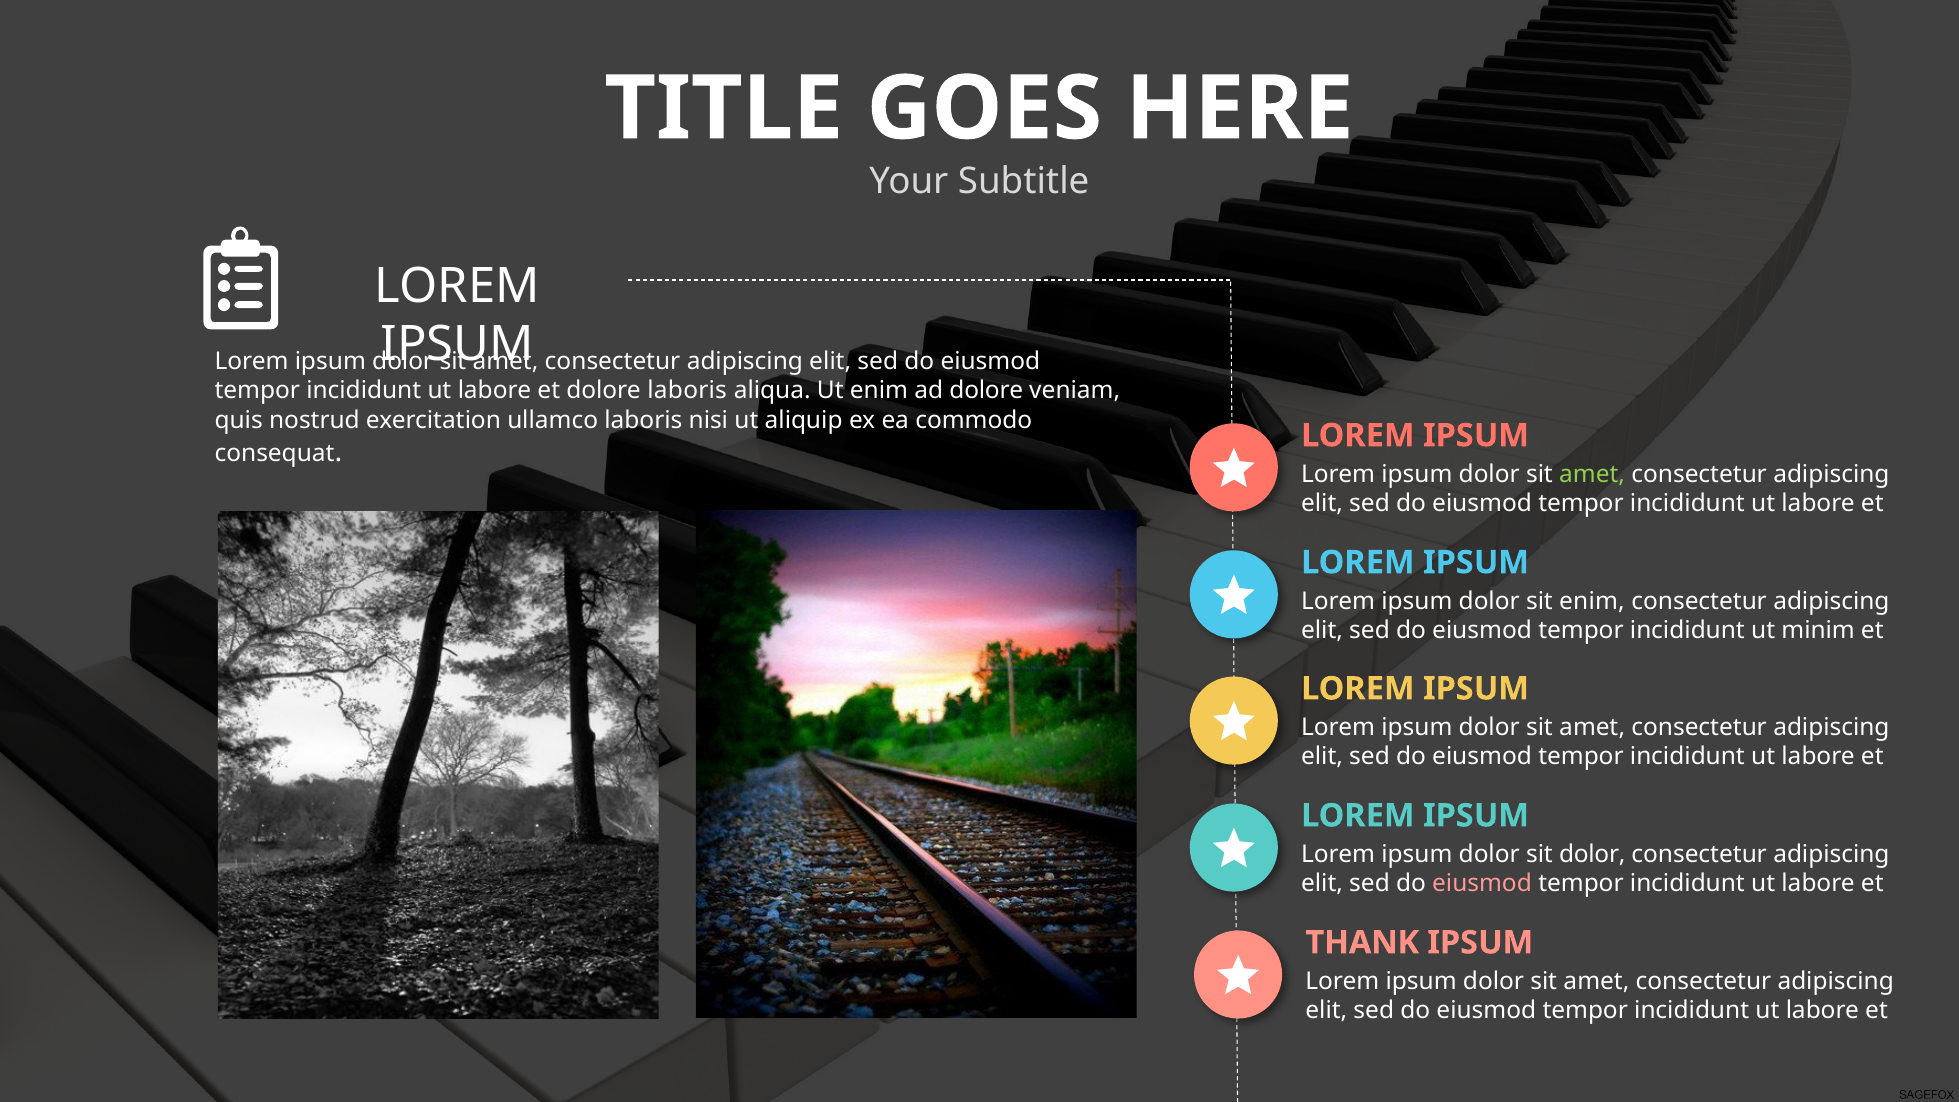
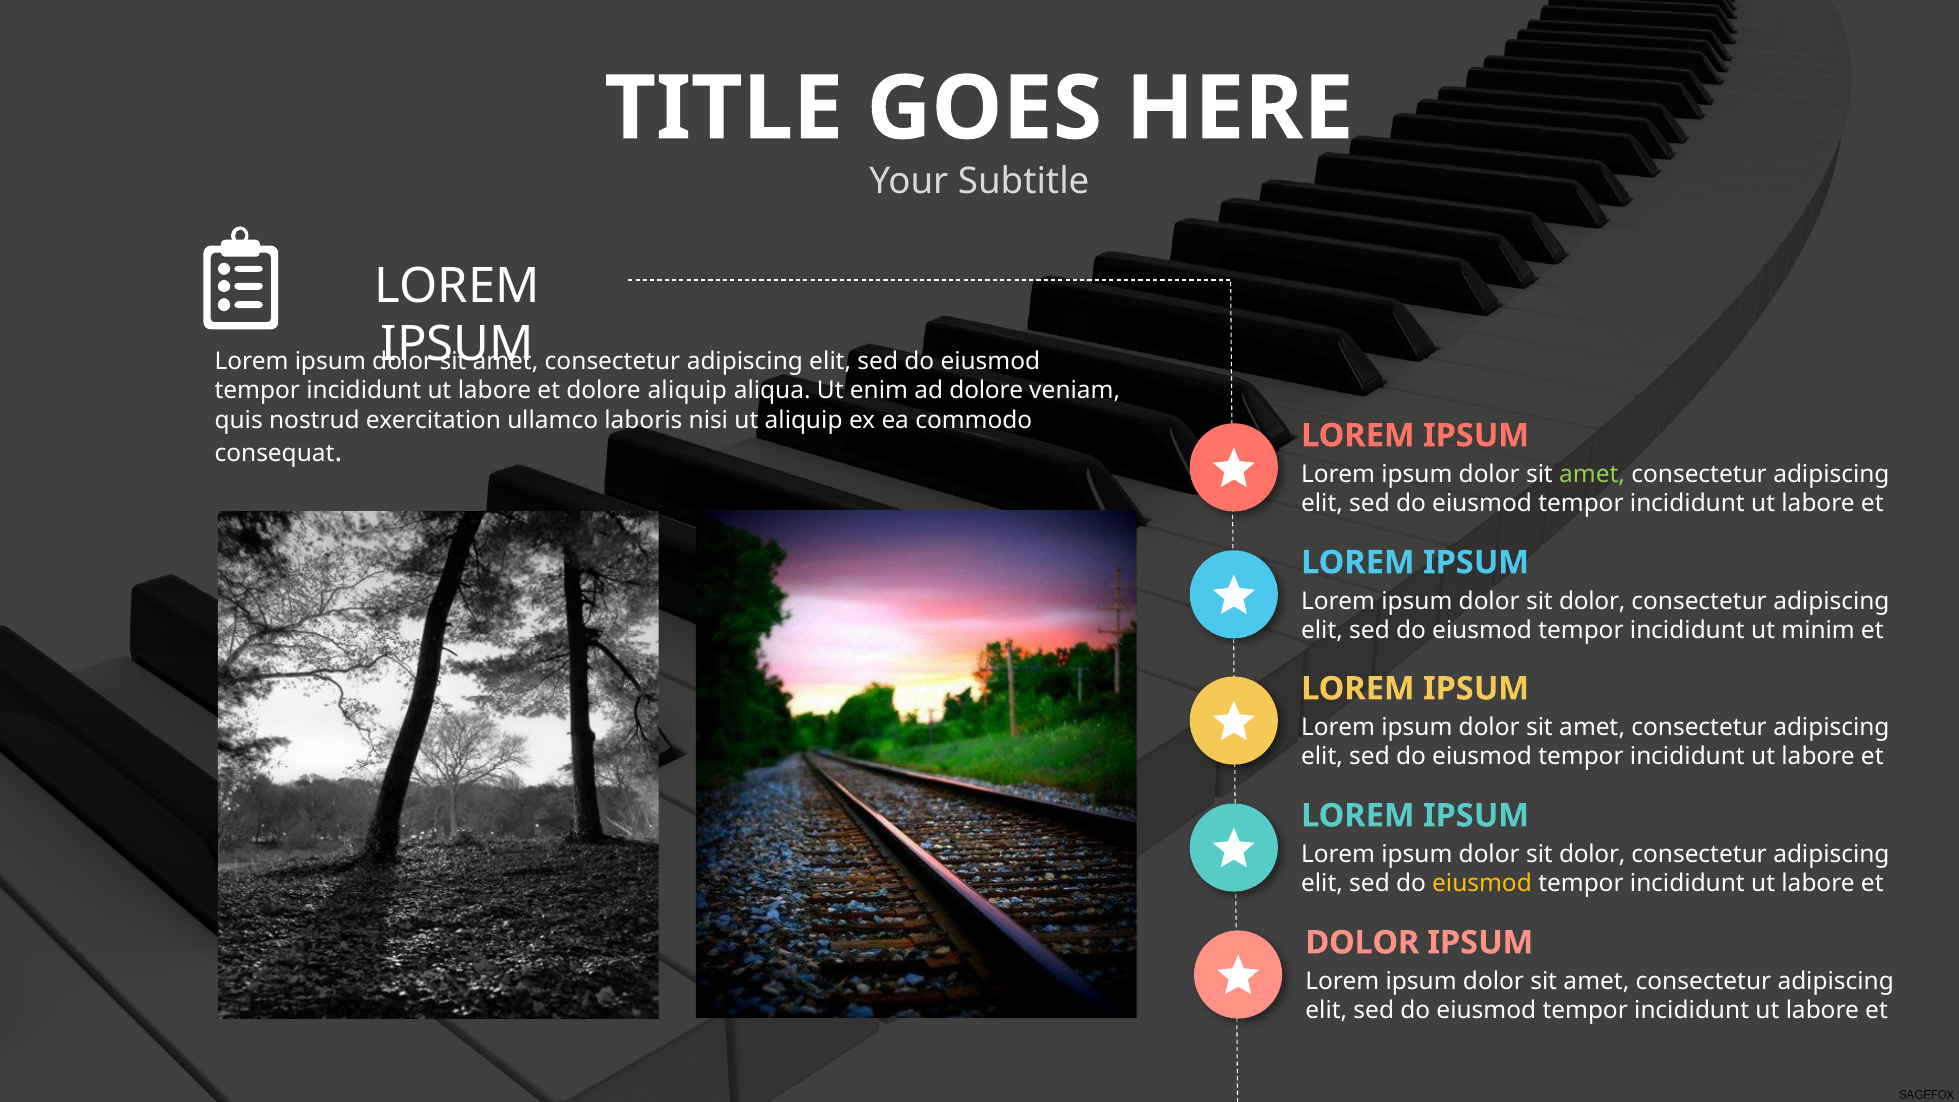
dolore laboris: laboris -> aliquip
enim at (1592, 601): enim -> dolor
eiusmod at (1482, 884) colour: pink -> yellow
THANK at (1362, 943): THANK -> DOLOR
